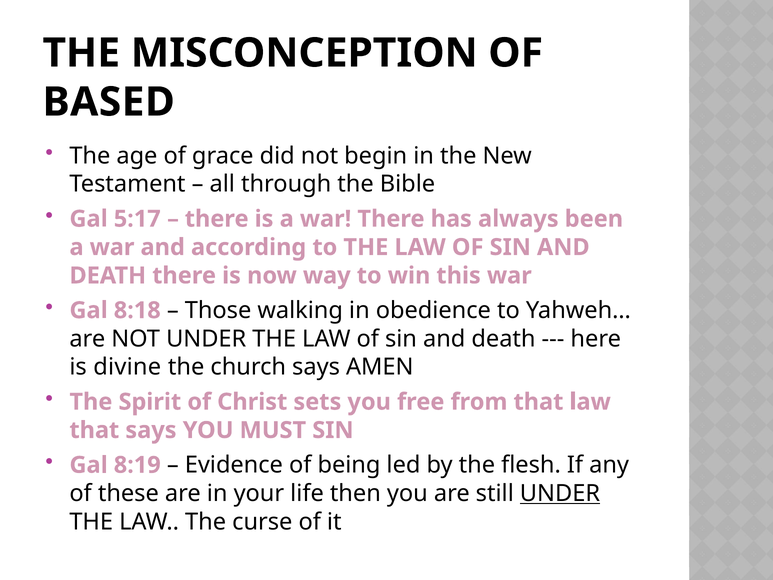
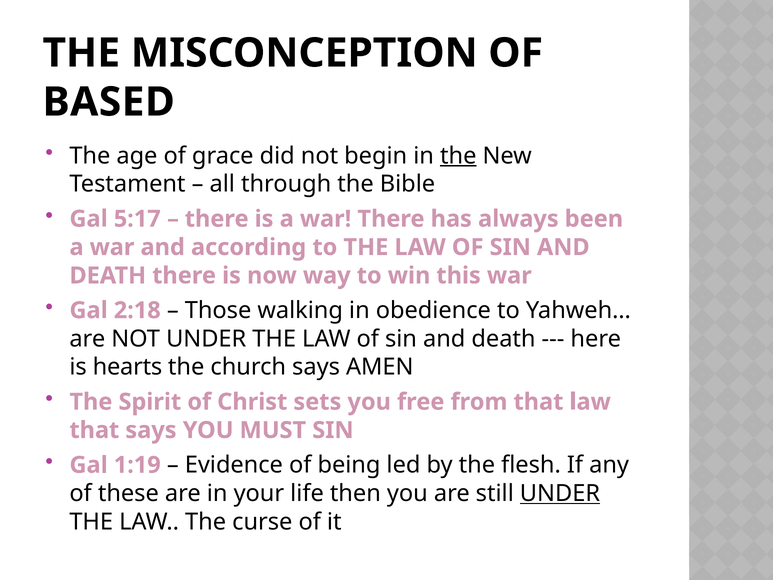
the at (458, 156) underline: none -> present
8:18: 8:18 -> 2:18
divine: divine -> hearts
8:19: 8:19 -> 1:19
